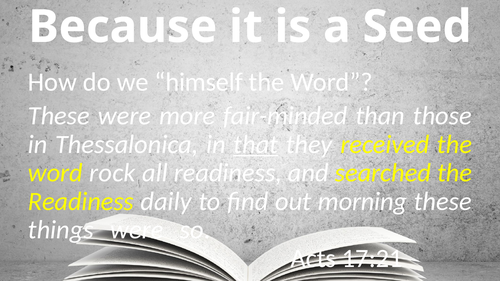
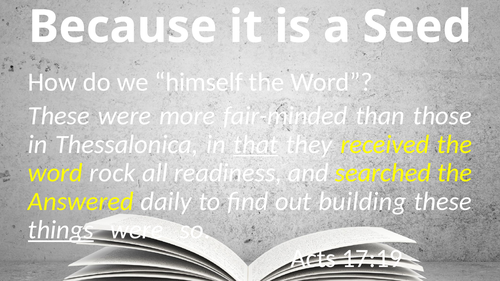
Readiness at (81, 202): Readiness -> Answered
morning: morning -> building
things underline: none -> present
17:21: 17:21 -> 17:19
